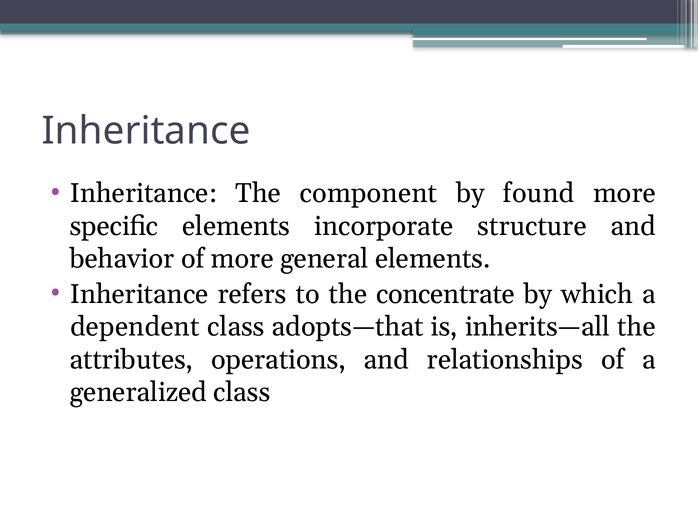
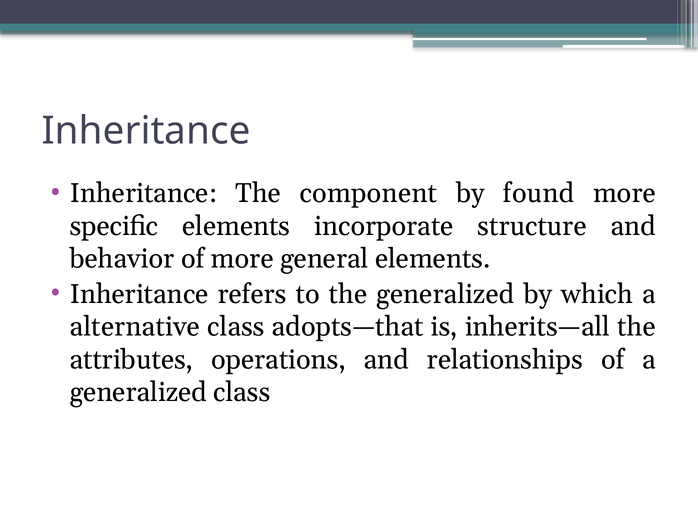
the concentrate: concentrate -> generalized
dependent: dependent -> alternative
